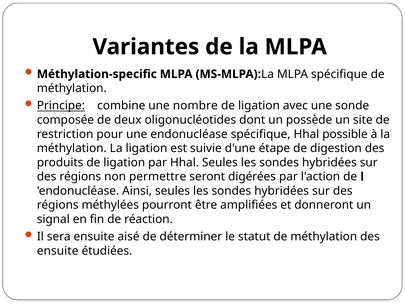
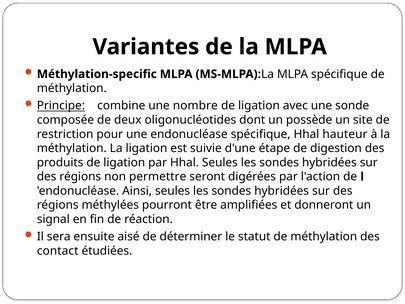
possible: possible -> hauteur
ensuite at (58, 251): ensuite -> contact
